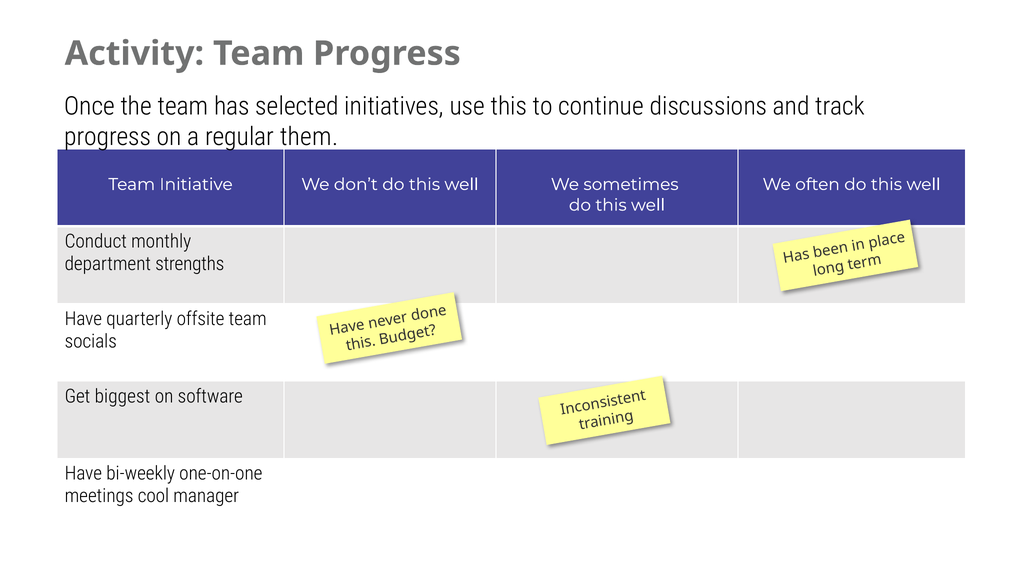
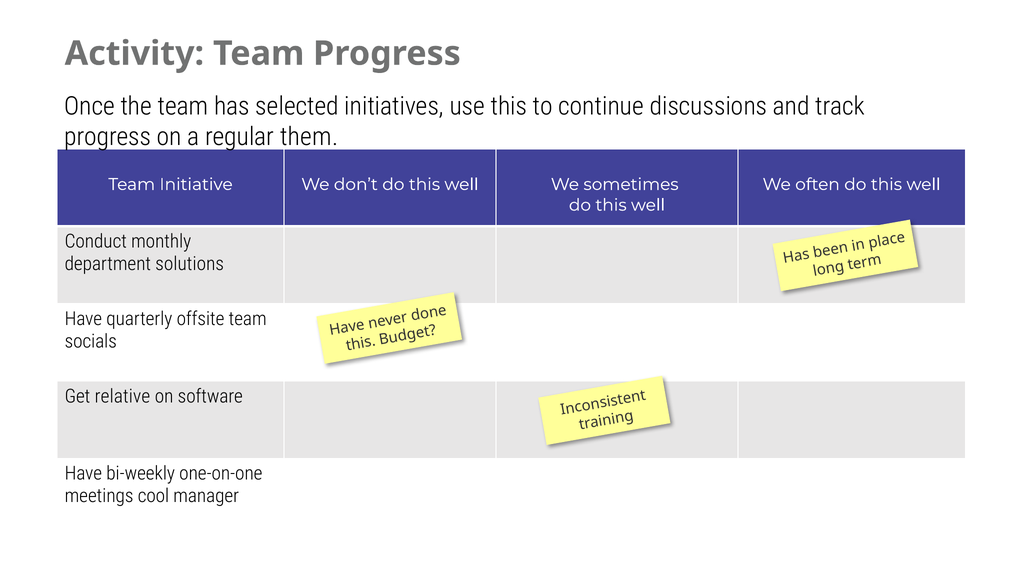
strengths: strengths -> solutions
biggest: biggest -> relative
